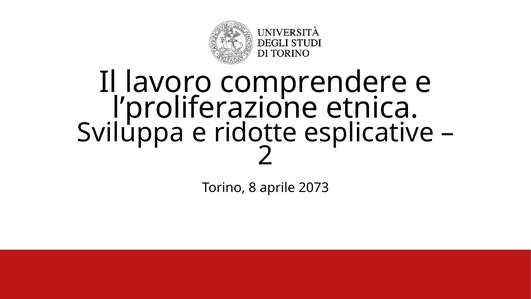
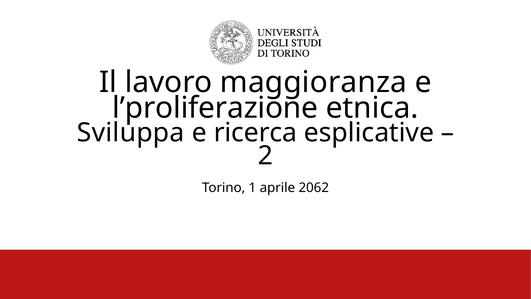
comprendere: comprendere -> maggioranza
ridotte: ridotte -> ricerca
8: 8 -> 1
2073: 2073 -> 2062
